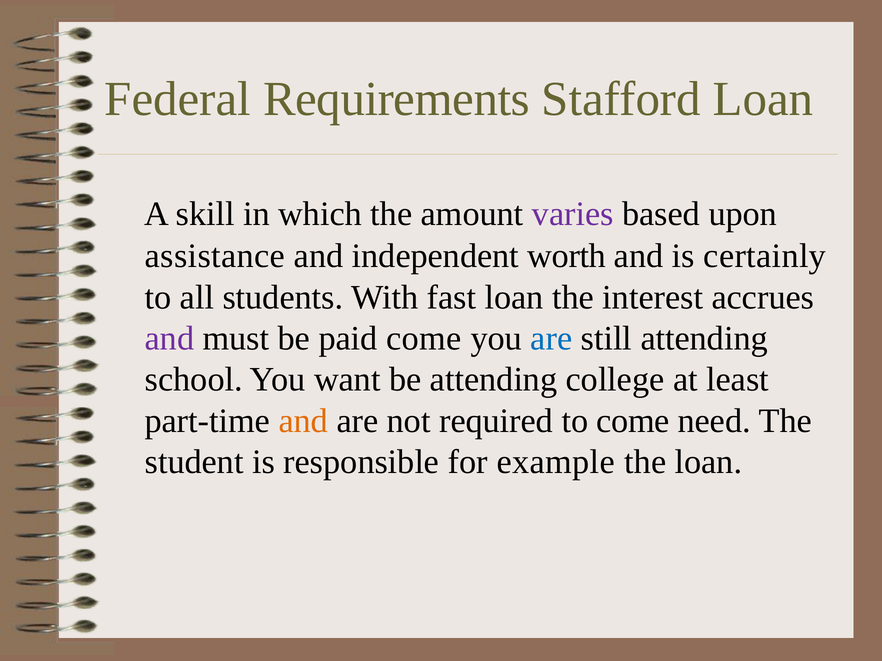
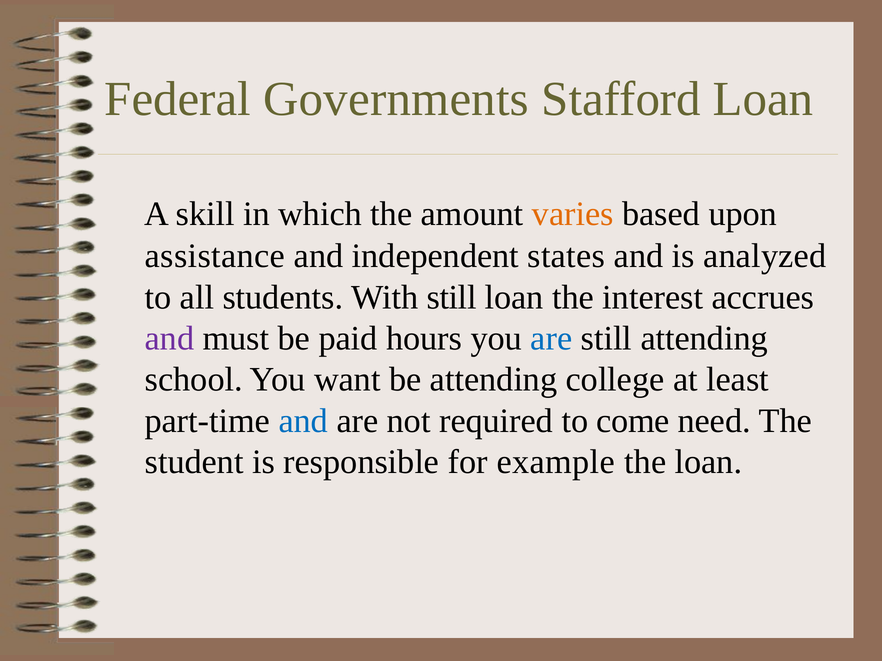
Requirements: Requirements -> Governments
varies colour: purple -> orange
worth: worth -> states
certainly: certainly -> analyzed
With fast: fast -> still
paid come: come -> hours
and at (303, 421) colour: orange -> blue
